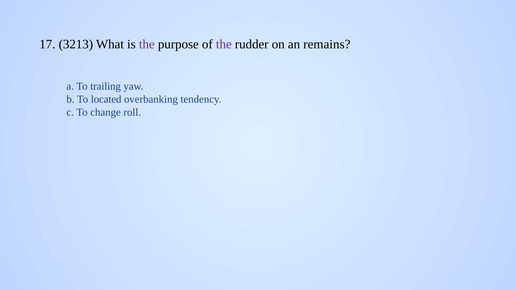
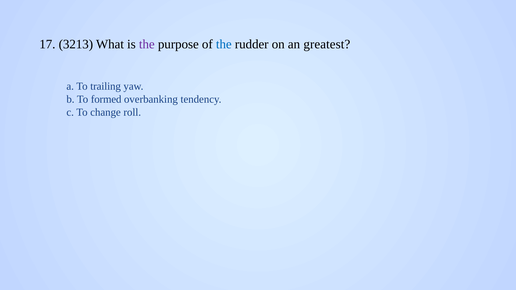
the at (224, 44) colour: purple -> blue
remains: remains -> greatest
located: located -> formed
